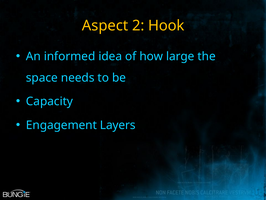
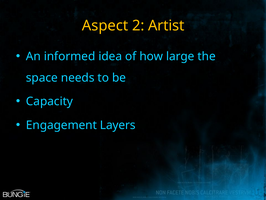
Hook: Hook -> Artist
